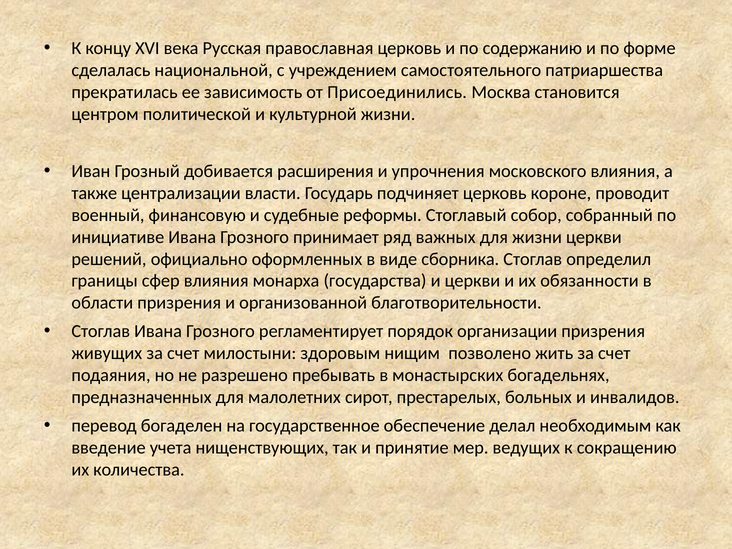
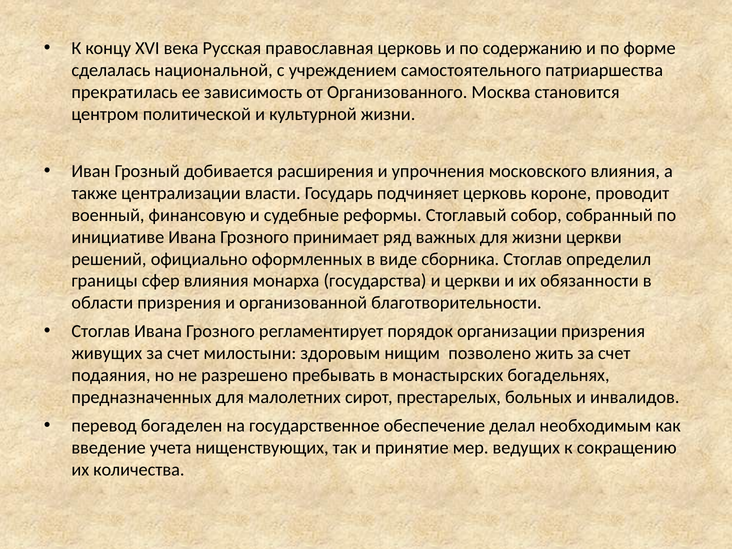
Присоединились: Присоединились -> Организованного
